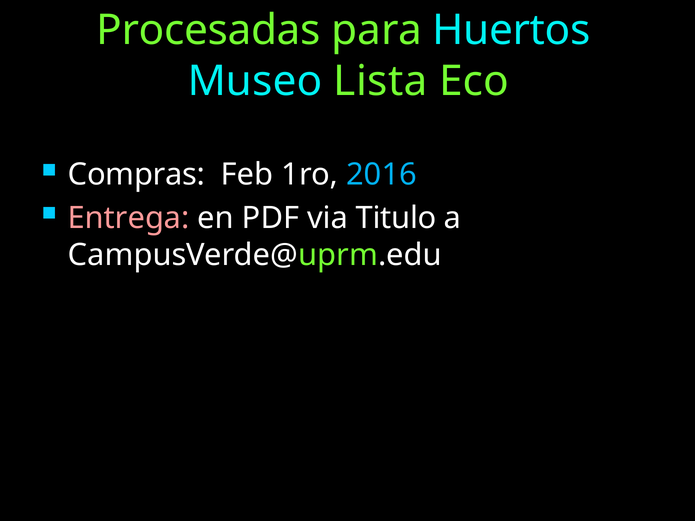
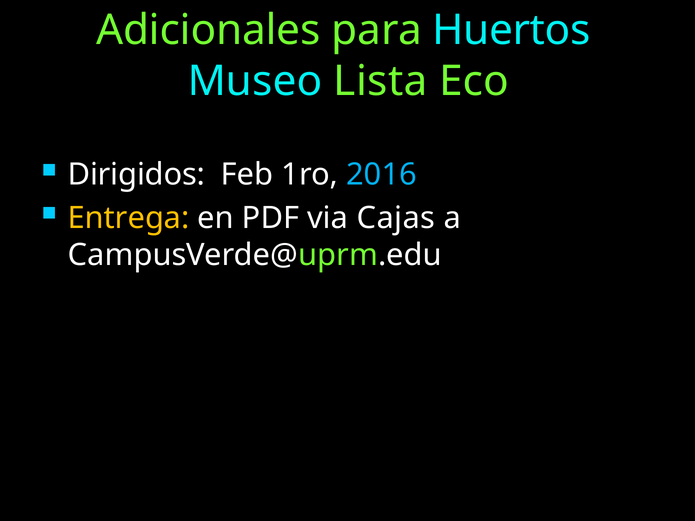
Procesadas: Procesadas -> Adicionales
Compras: Compras -> Dirigidos
Entrega colour: pink -> yellow
Titulo: Titulo -> Cajas
